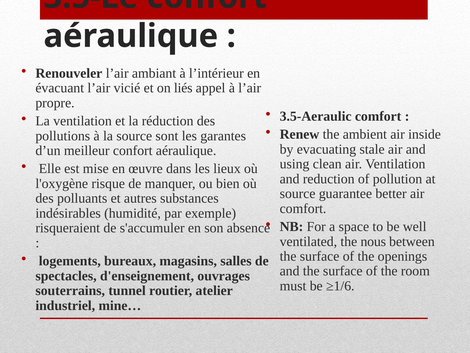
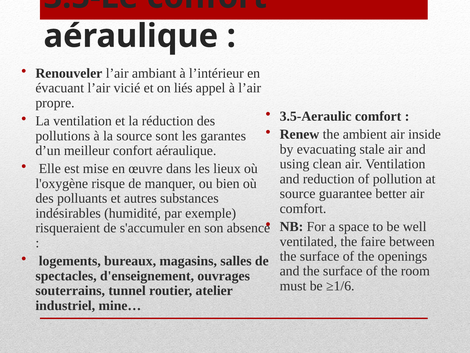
nous: nous -> faire
